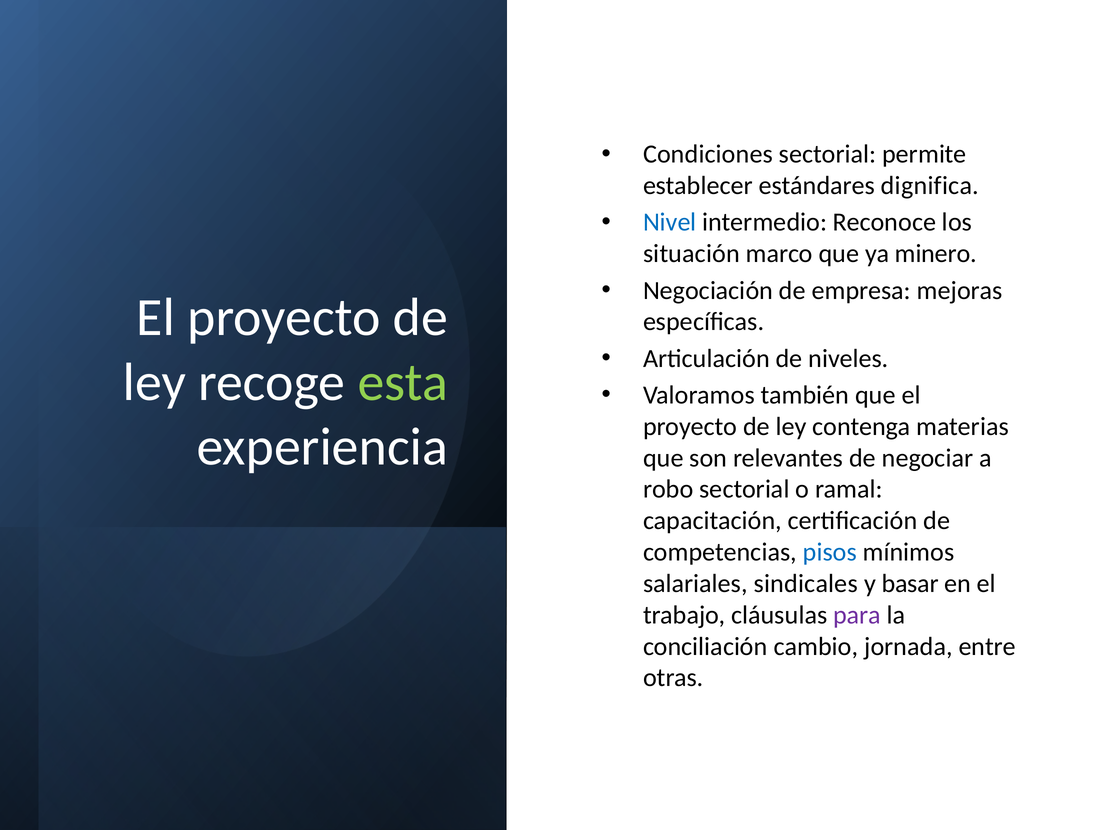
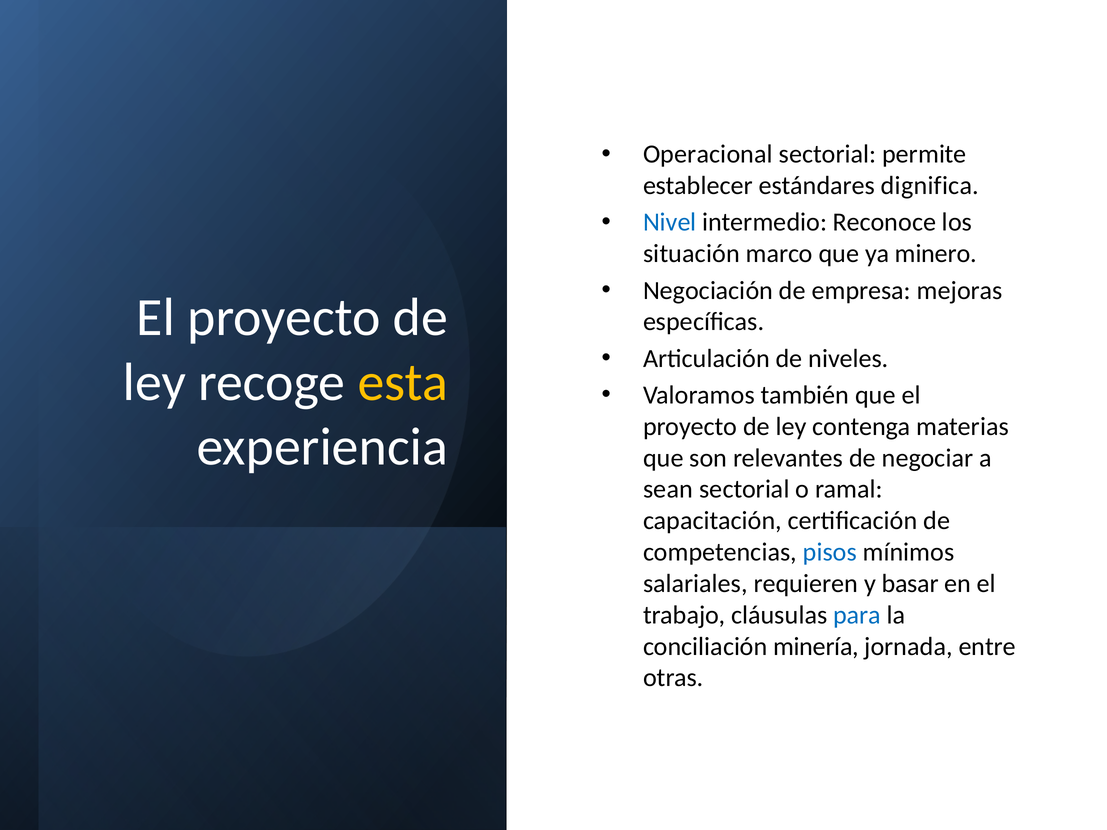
Condiciones: Condiciones -> Operacional
esta colour: light green -> yellow
robo: robo -> sean
sindicales: sindicales -> requieren
para colour: purple -> blue
cambio: cambio -> minería
